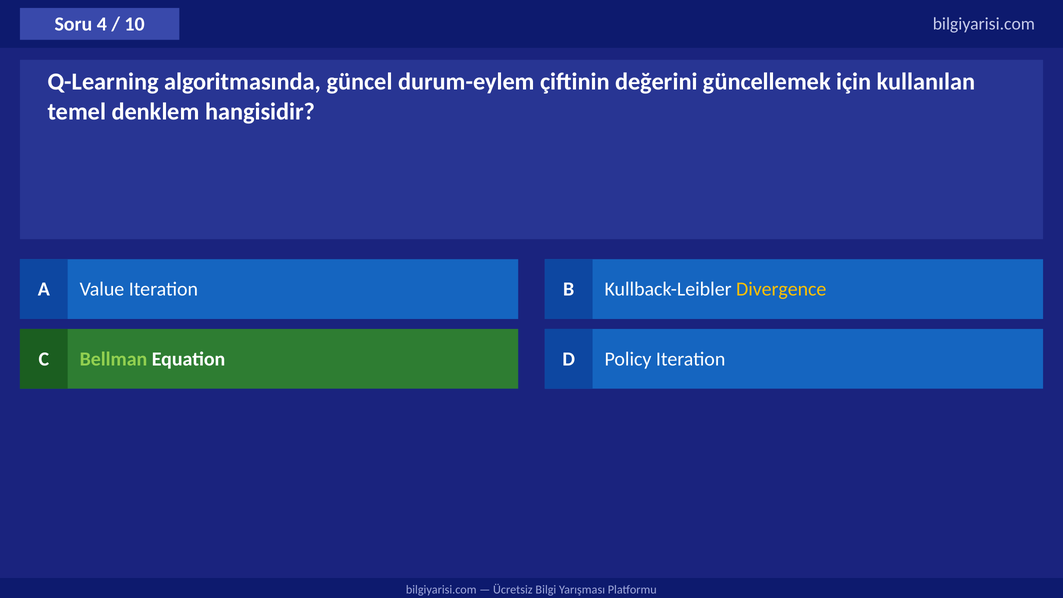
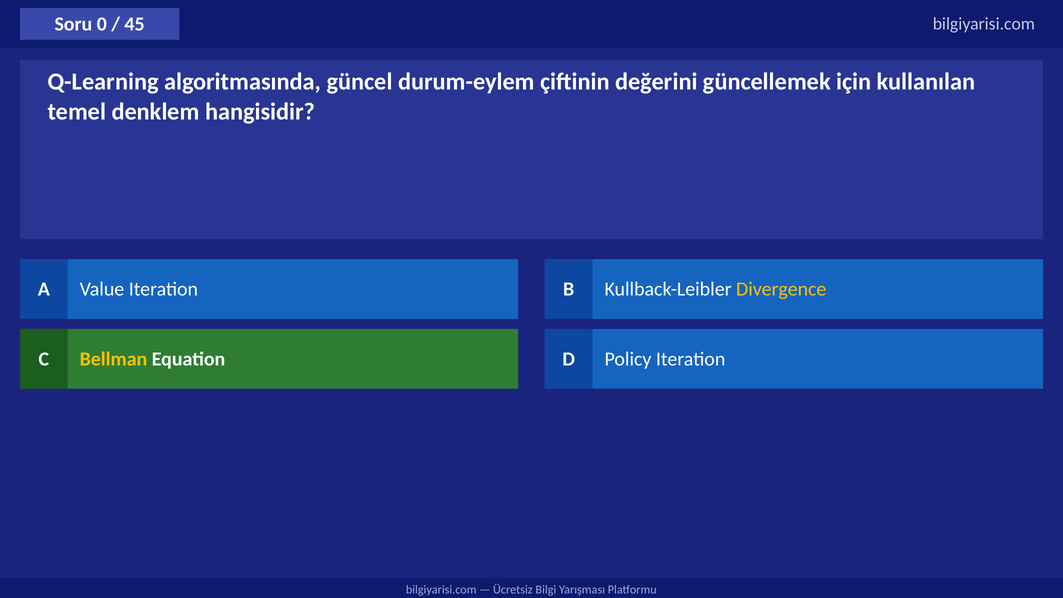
4: 4 -> 0
10: 10 -> 45
Bellman colour: light green -> yellow
